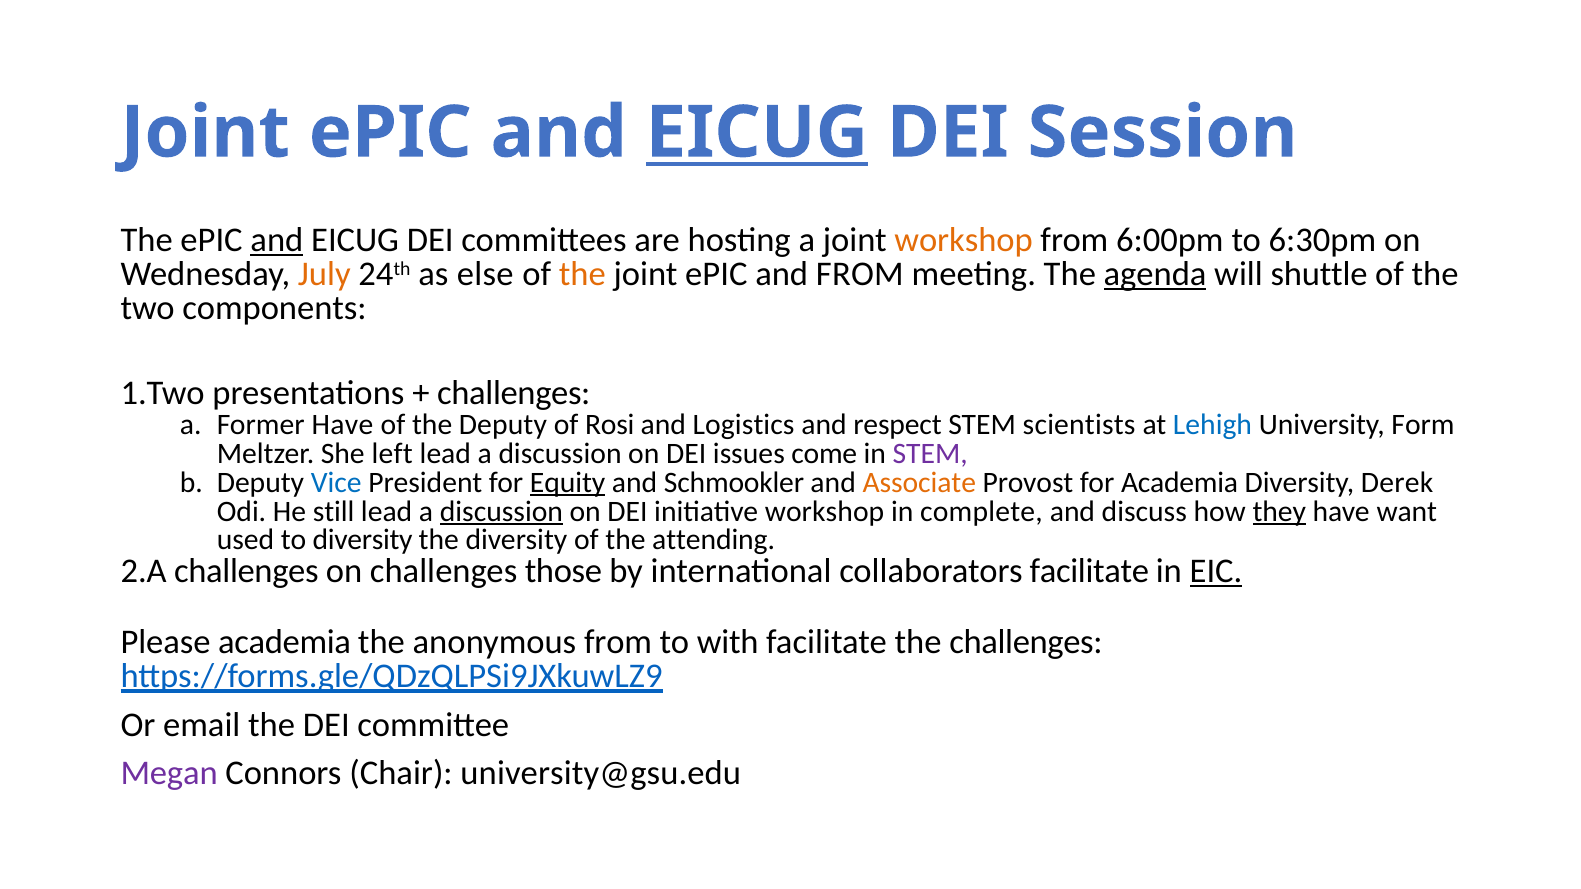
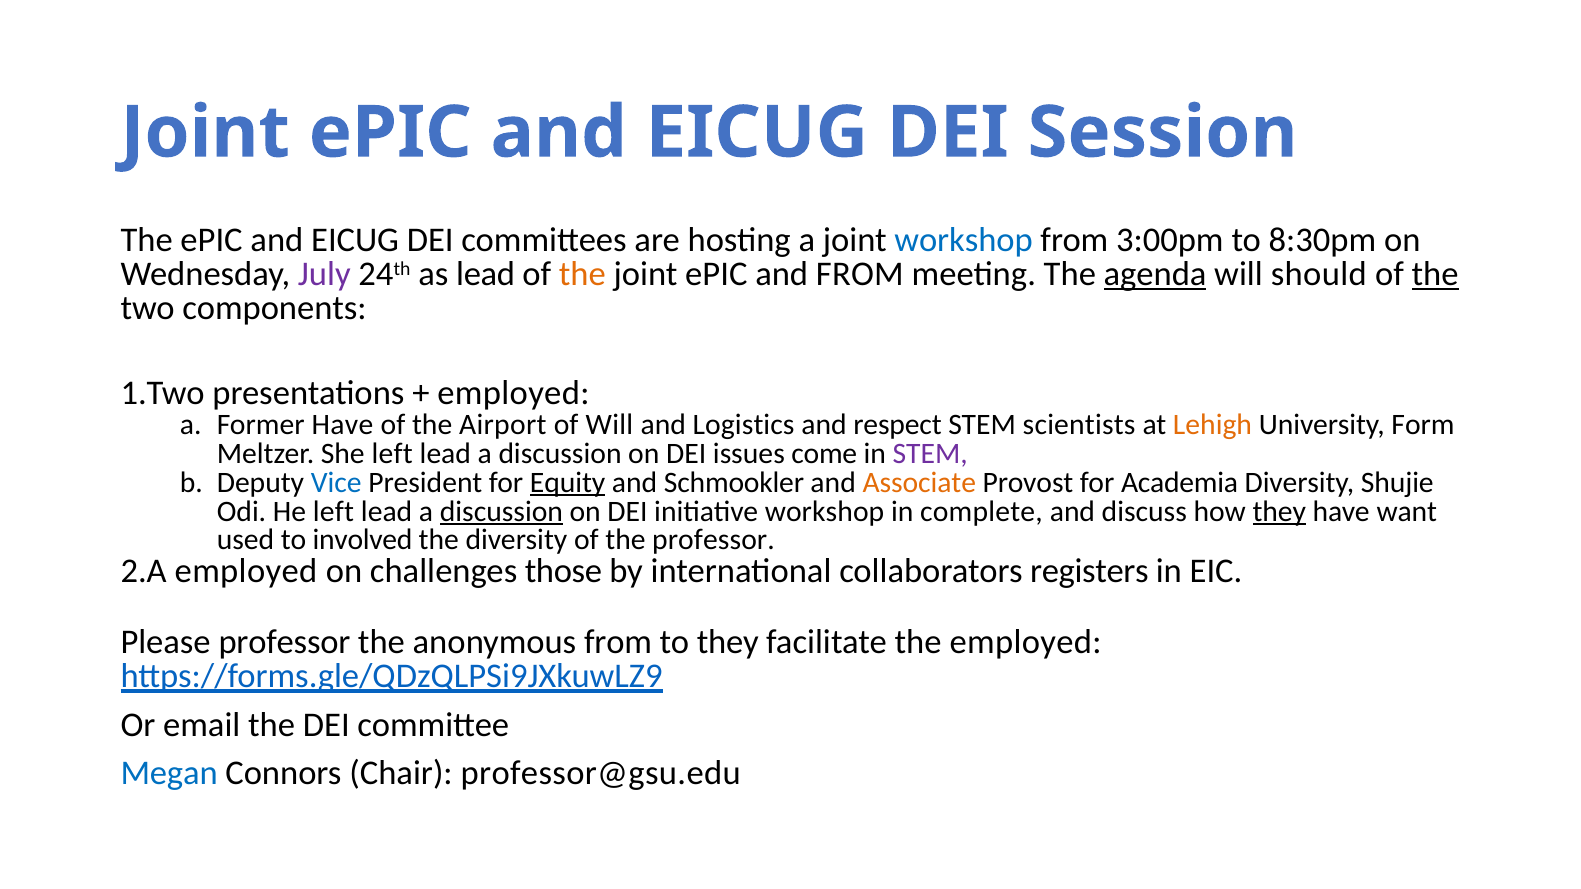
EICUG at (757, 133) underline: present -> none
and at (277, 241) underline: present -> none
workshop at (964, 241) colour: orange -> blue
6:00pm: 6:00pm -> 3:00pm
6:30pm: 6:30pm -> 8:30pm
July colour: orange -> purple
as else: else -> lead
shuttle: shuttle -> should
the at (1435, 274) underline: none -> present
challenges at (514, 394): challenges -> employed
the Deputy: Deputy -> Airport
of Rosi: Rosi -> Will
Lehigh colour: blue -> orange
Derek: Derek -> Shujie
He still: still -> left
to diversity: diversity -> involved
the attending: attending -> professor
challenges at (246, 571): challenges -> employed
collaborators facilitate: facilitate -> registers
EIC underline: present -> none
Please academia: academia -> professor
to with: with -> they
the challenges: challenges -> employed
Megan colour: purple -> blue
university@gsu.edu: university@gsu.edu -> professor@gsu.edu
